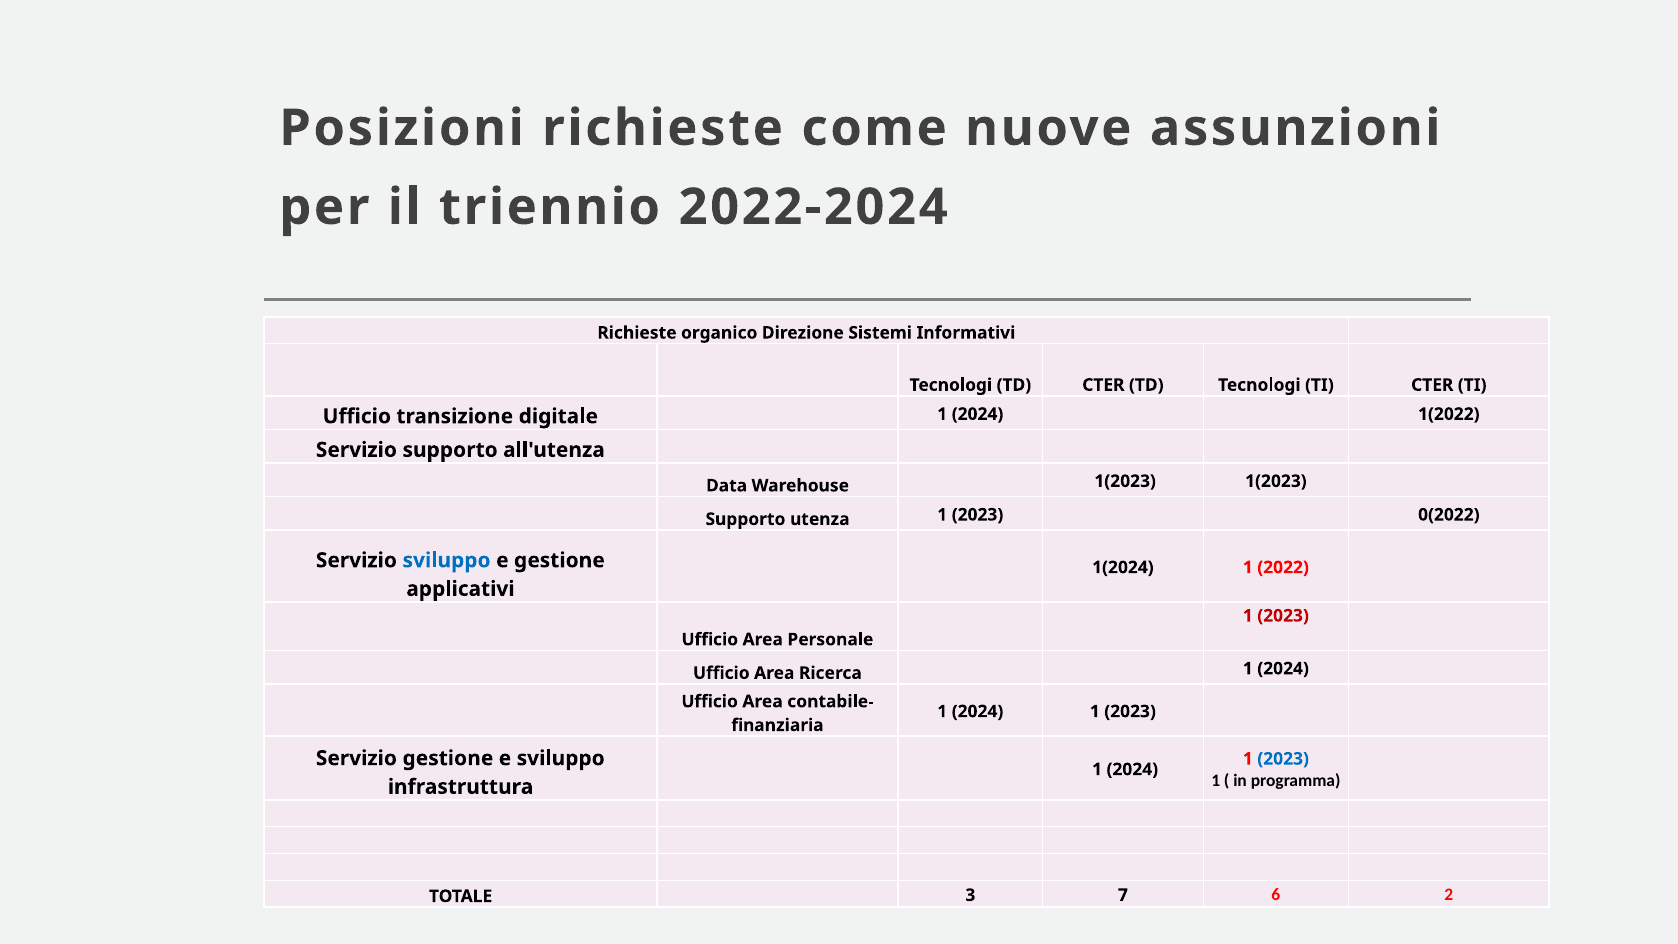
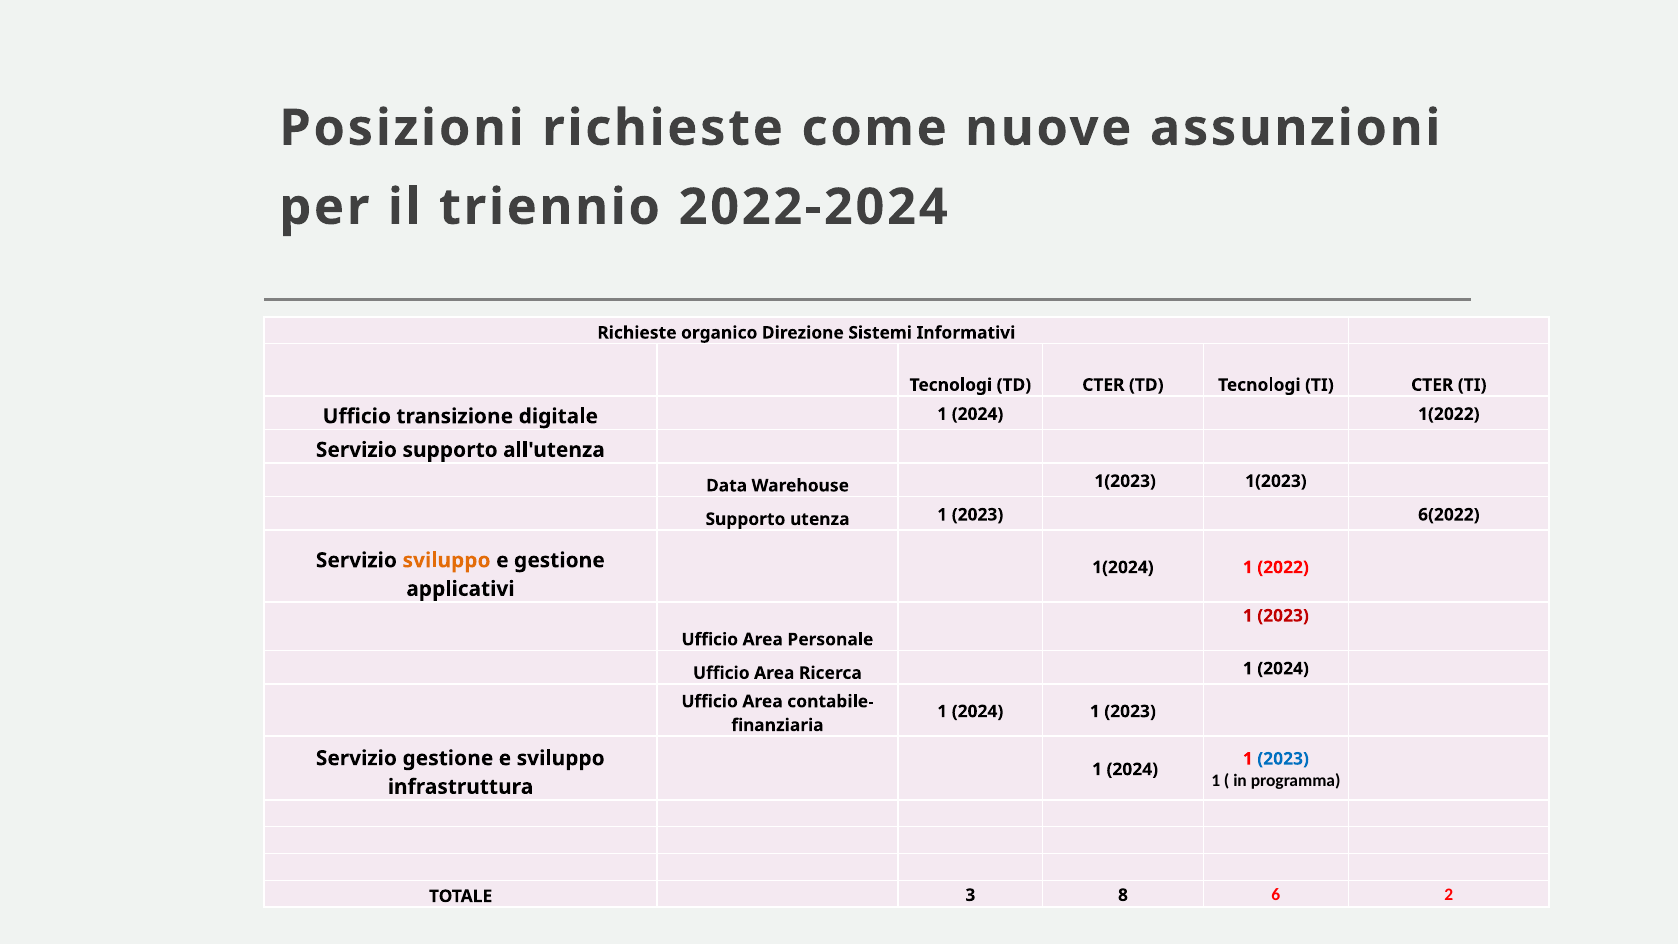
0(2022: 0(2022 -> 6(2022
sviluppo at (447, 560) colour: blue -> orange
7: 7 -> 8
